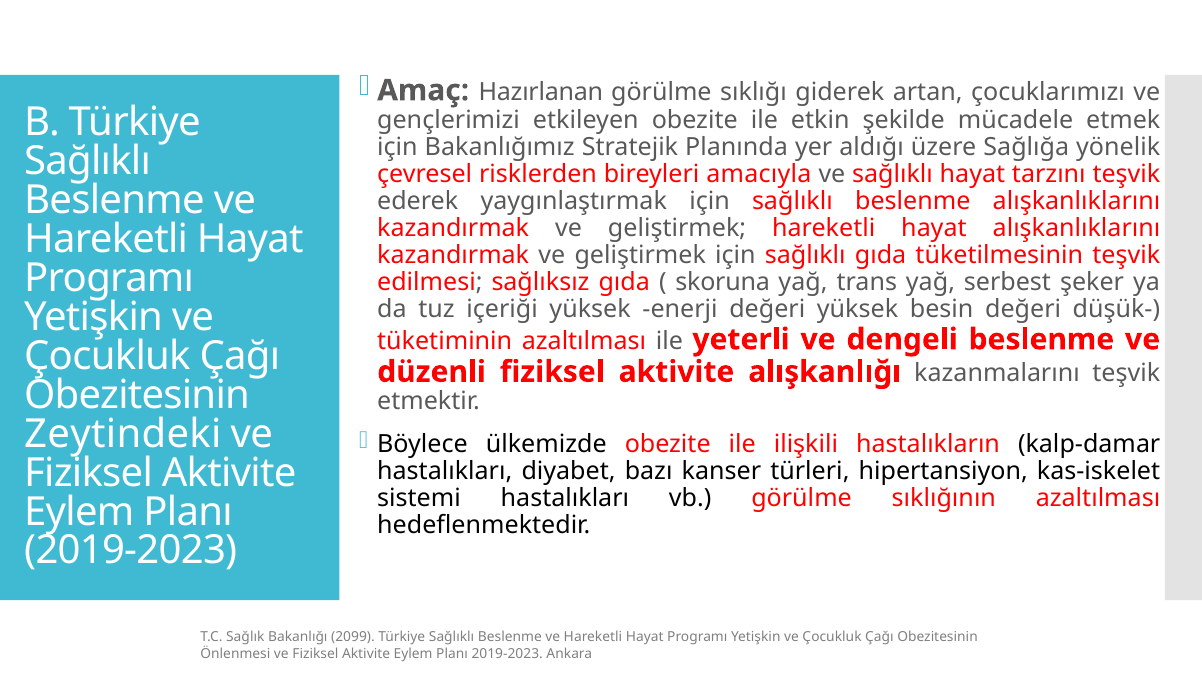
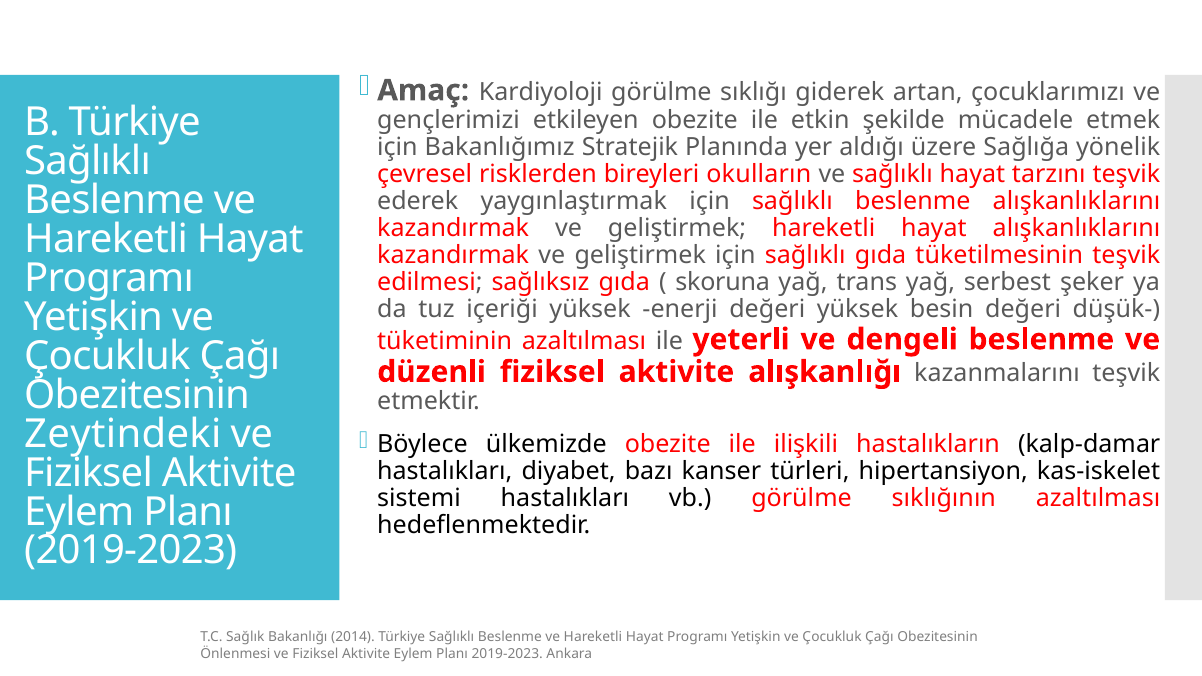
Hazırlanan: Hazırlanan -> Kardiyoloji
amacıyla: amacıyla -> okulların
2099: 2099 -> 2014
